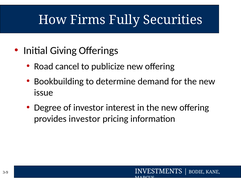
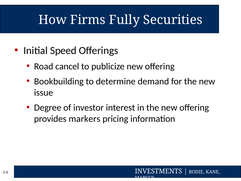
Giving: Giving -> Speed
provides investor: investor -> markers
